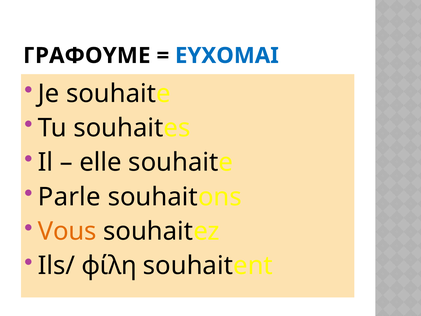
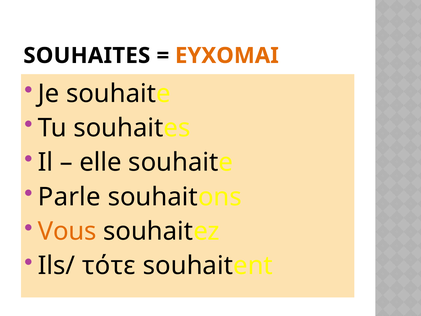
ΓΡΑΦΟΥΜΕ at (87, 56): ΓΡΑΦΟΥΜΕ -> SOUHAITES
ΕΥΧΟΜΑΙ colour: blue -> orange
φίλη: φίλη -> τότε
